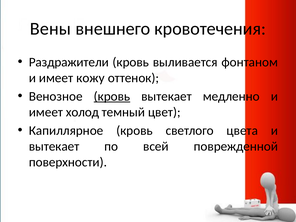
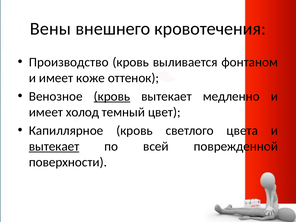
Раздражители: Раздражители -> Производство
кожу: кожу -> коже
вытекает at (54, 146) underline: none -> present
